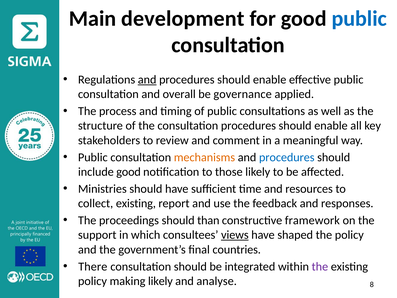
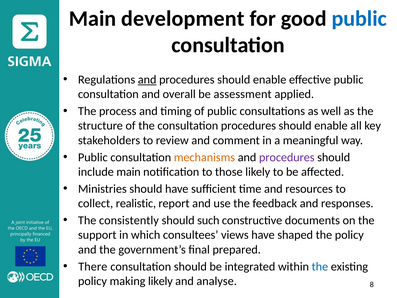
governance: governance -> assessment
procedures at (287, 157) colour: blue -> purple
include good: good -> main
collect existing: existing -> realistic
proceedings: proceedings -> consistently
than: than -> such
framework: framework -> documents
views underline: present -> none
countries: countries -> prepared
the at (320, 266) colour: purple -> blue
